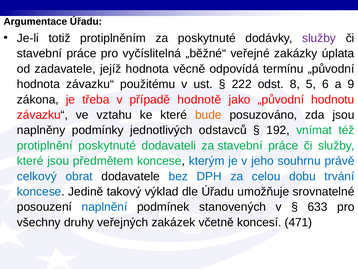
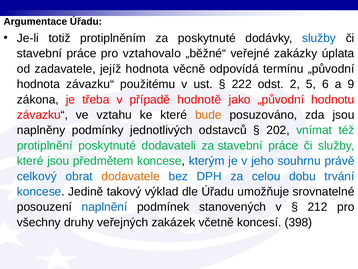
služby at (319, 38) colour: purple -> blue
vyčíslitelná: vyčíslitelná -> vztahovalo
8: 8 -> 2
192: 192 -> 202
dodavatele colour: black -> orange
633: 633 -> 212
471: 471 -> 398
